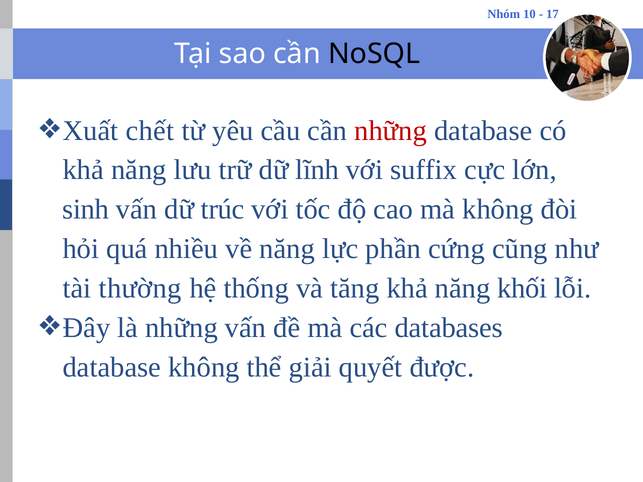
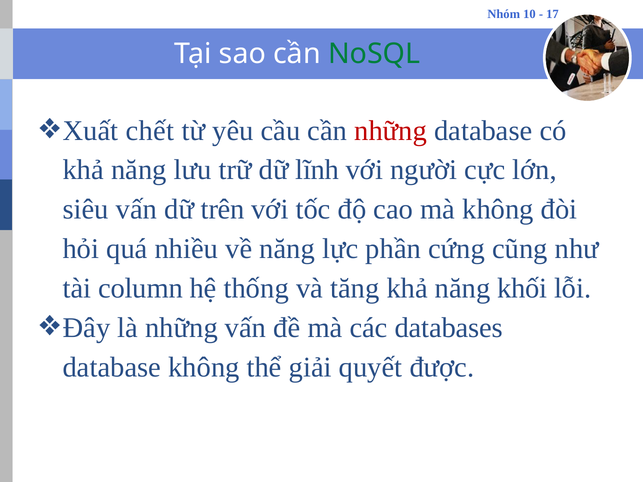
NoSQL colour: black -> green
suffix: suffix -> người
sinh: sinh -> siêu
trúc: trúc -> trên
thường: thường -> column
